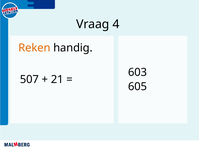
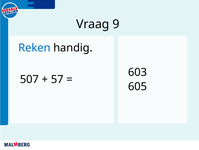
4: 4 -> 9
Reken colour: orange -> blue
21: 21 -> 57
